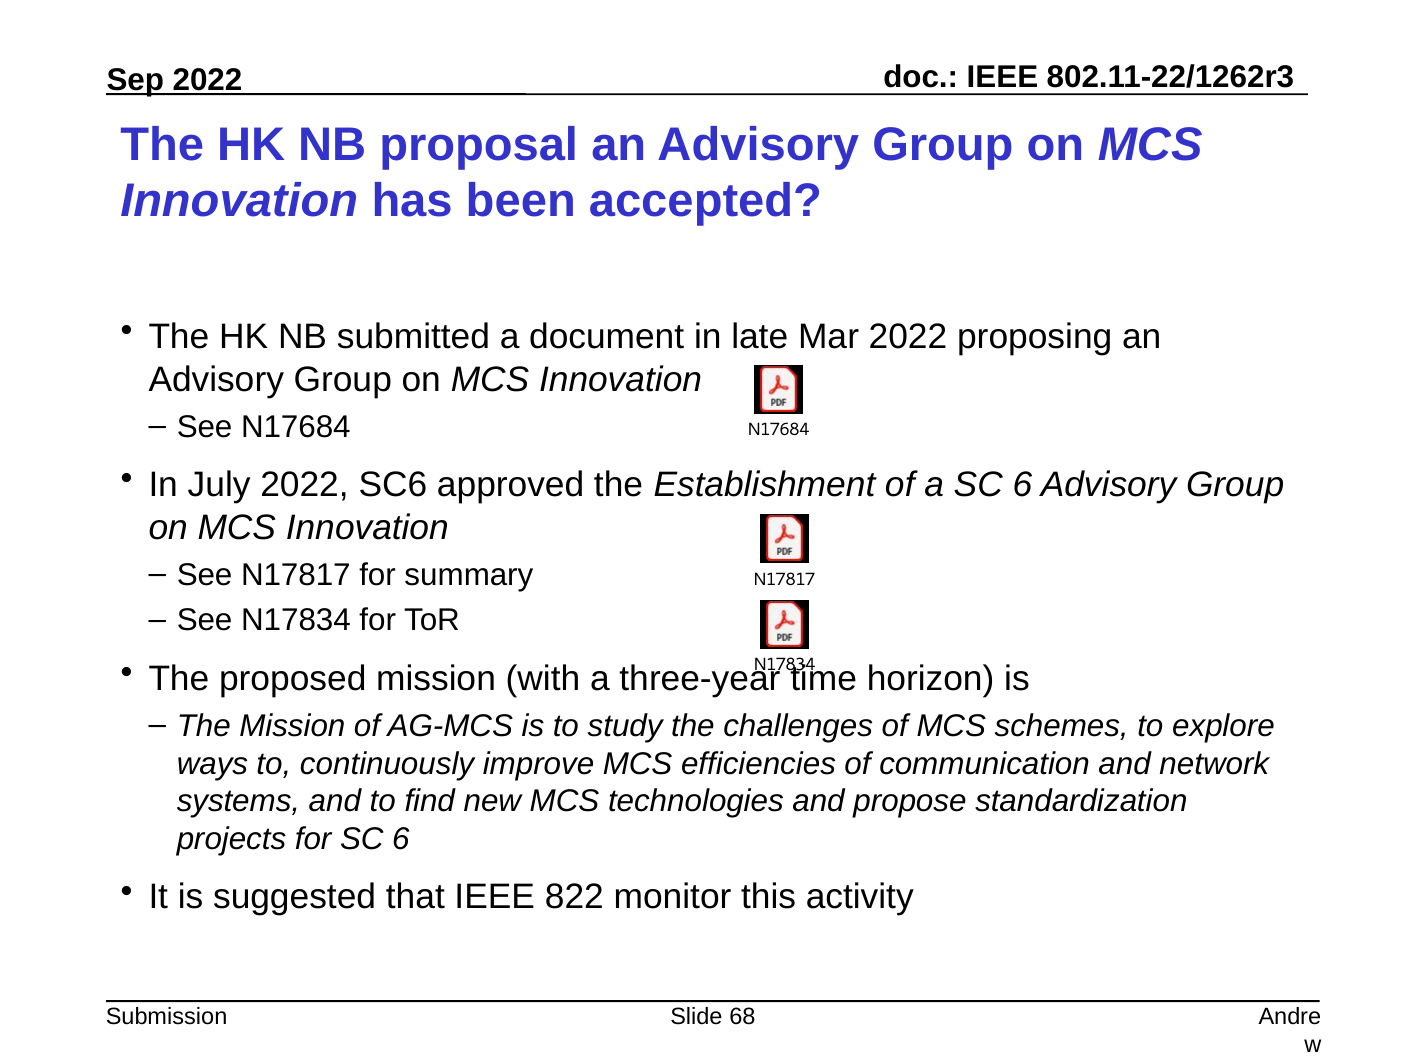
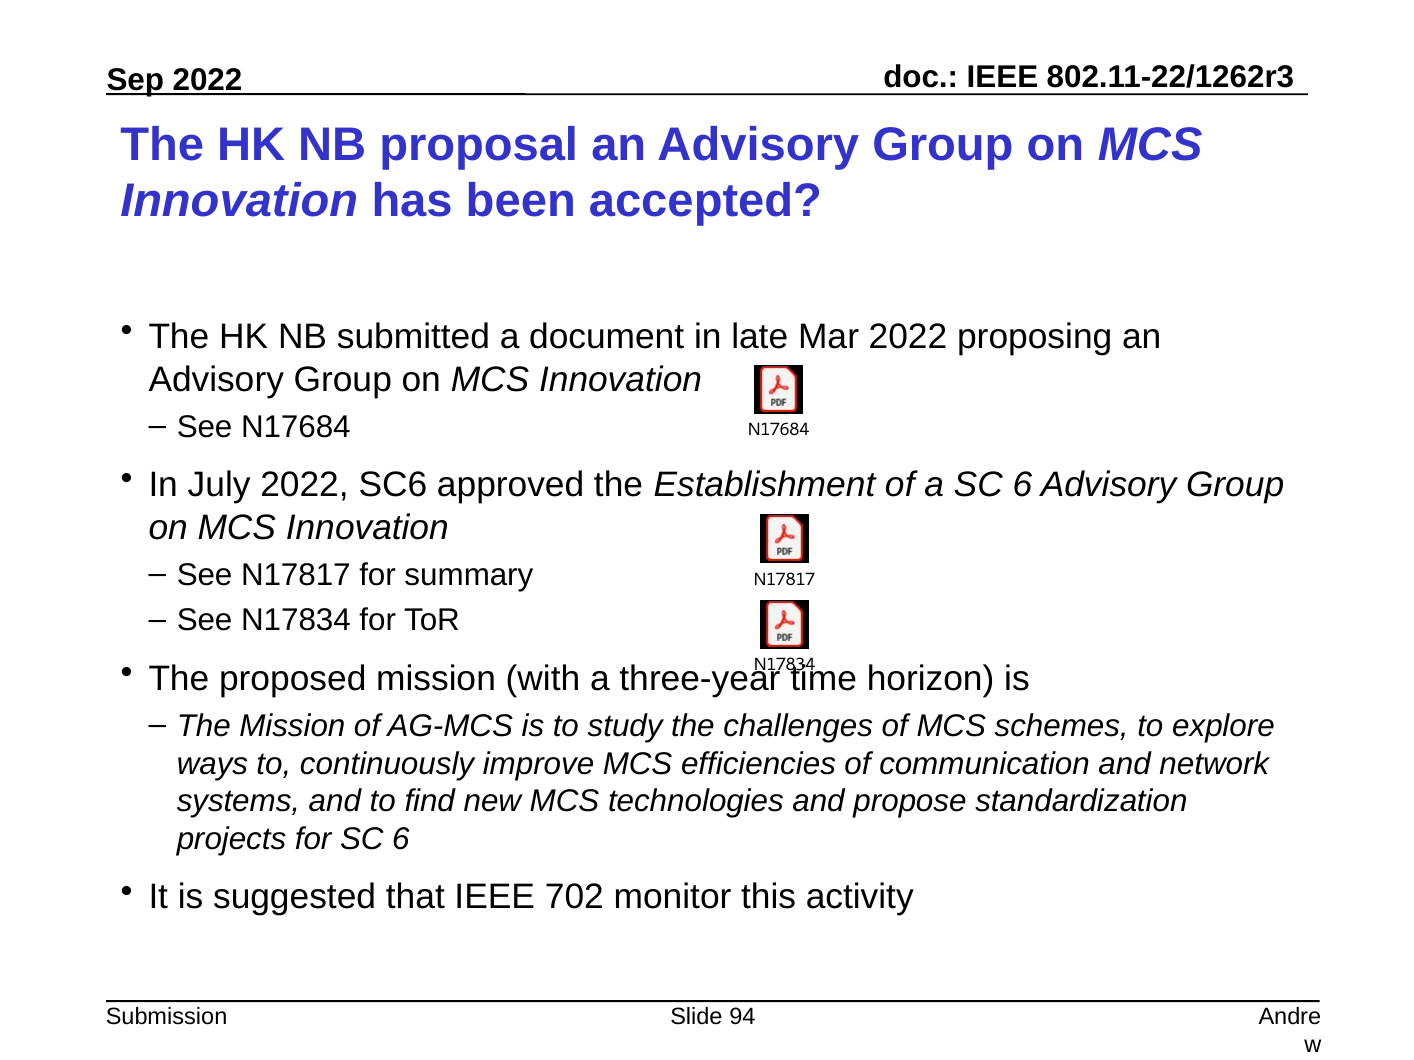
822: 822 -> 702
68: 68 -> 94
